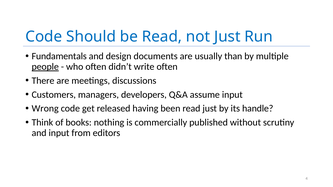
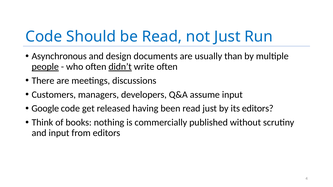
Fundamentals: Fundamentals -> Asynchronous
didn’t underline: none -> present
Wrong: Wrong -> Google
its handle: handle -> editors
